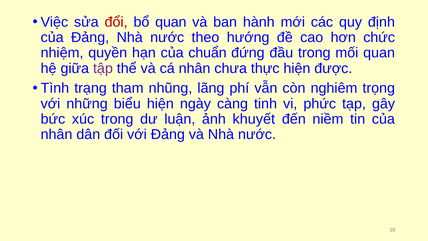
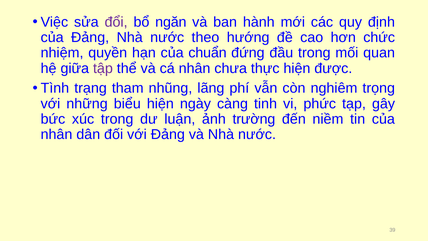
đổi colour: red -> purple
bổ quan: quan -> ngăn
khuyết: khuyết -> trường
